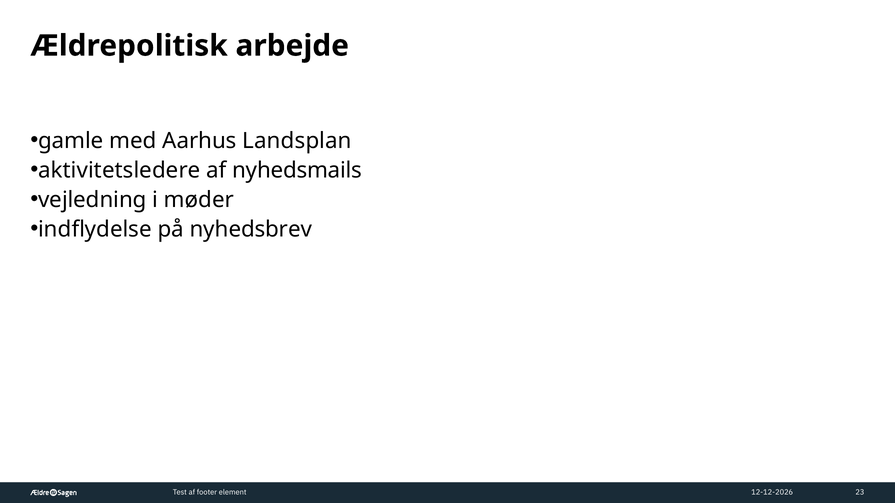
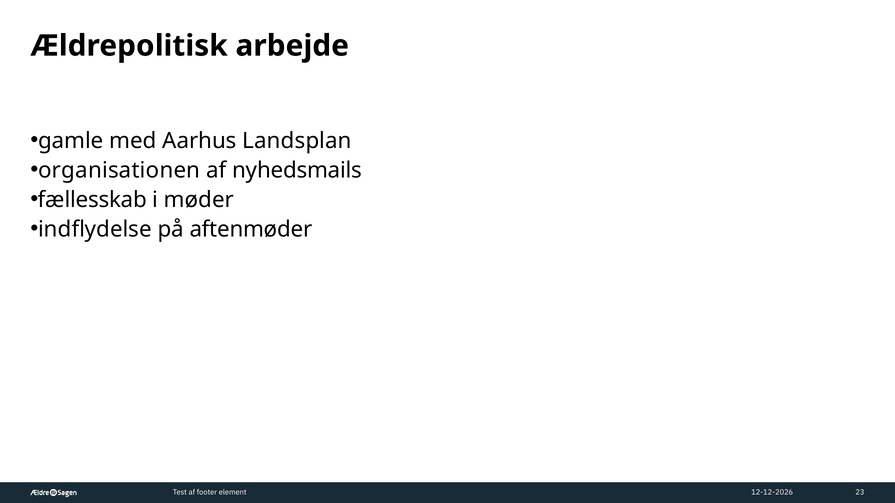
aktivitetsledere: aktivitetsledere -> organisationen
vejledning: vejledning -> fællesskab
nyhedsbrev: nyhedsbrev -> aftenmøder
